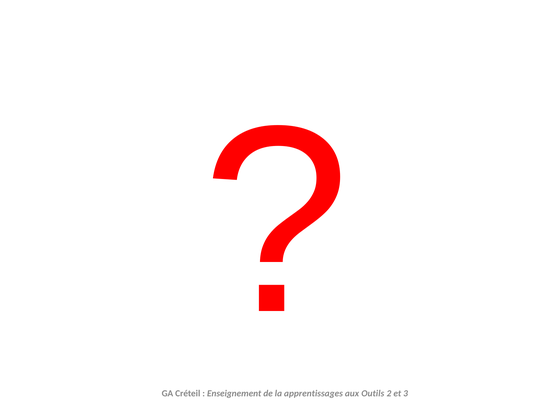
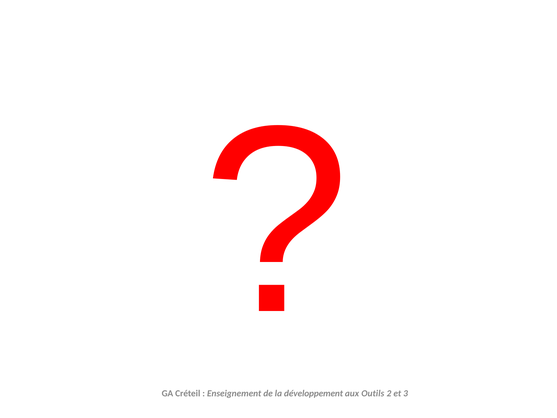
apprentissages: apprentissages -> développement
